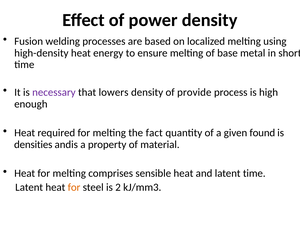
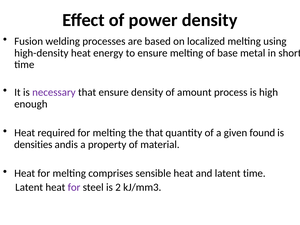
that lowers: lowers -> ensure
provide: provide -> amount
the fact: fact -> that
for at (74, 187) colour: orange -> purple
